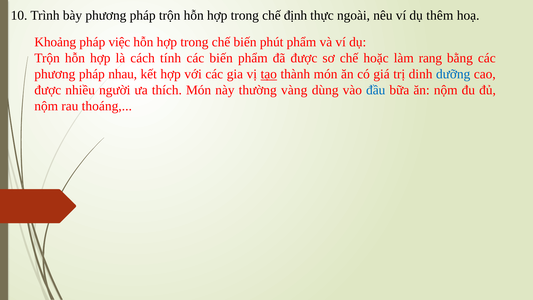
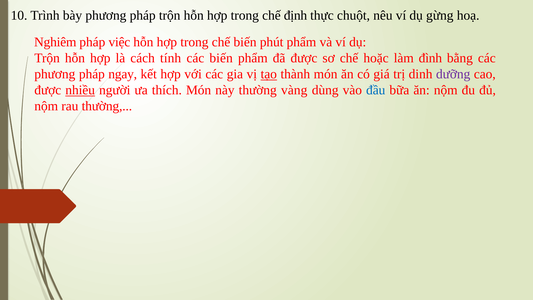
ngoài: ngoài -> chuột
thêm: thêm -> gừng
Khoảng: Khoảng -> Nghiêm
rang: rang -> đình
nhau: nhau -> ngay
dưỡng colour: blue -> purple
nhiều underline: none -> present
rau thoáng: thoáng -> thường
